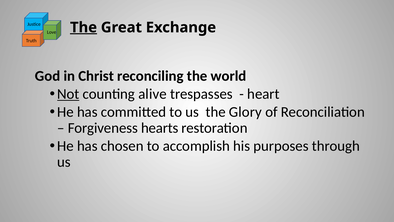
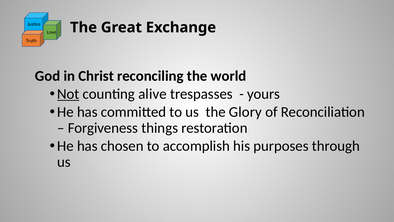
The at (84, 27) underline: present -> none
heart: heart -> yours
hearts: hearts -> things
